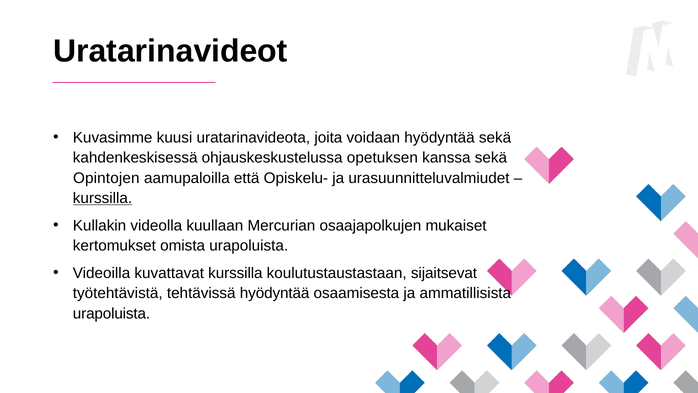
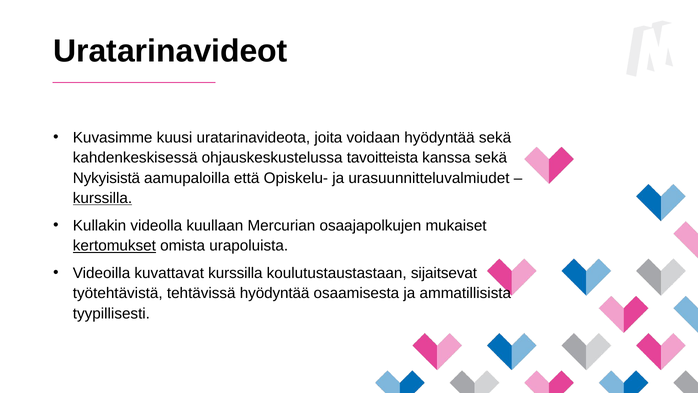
opetuksen: opetuksen -> tavoitteista
Opintojen: Opintojen -> Nykyisistä
kertomukset underline: none -> present
urapoluista at (111, 313): urapoluista -> tyypillisesti
